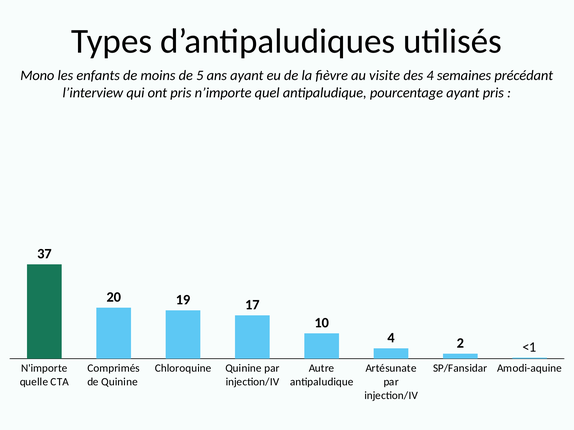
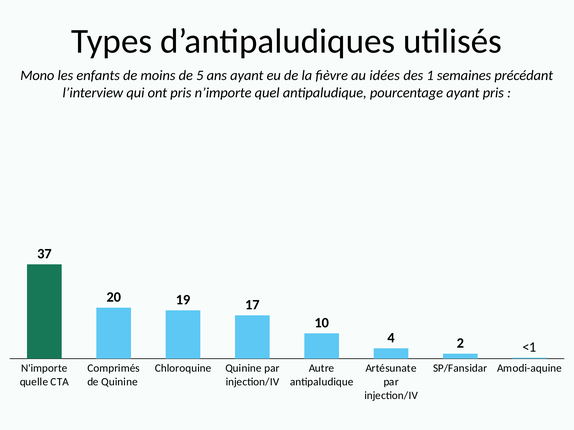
visite: visite -> idées
des 4: 4 -> 1
